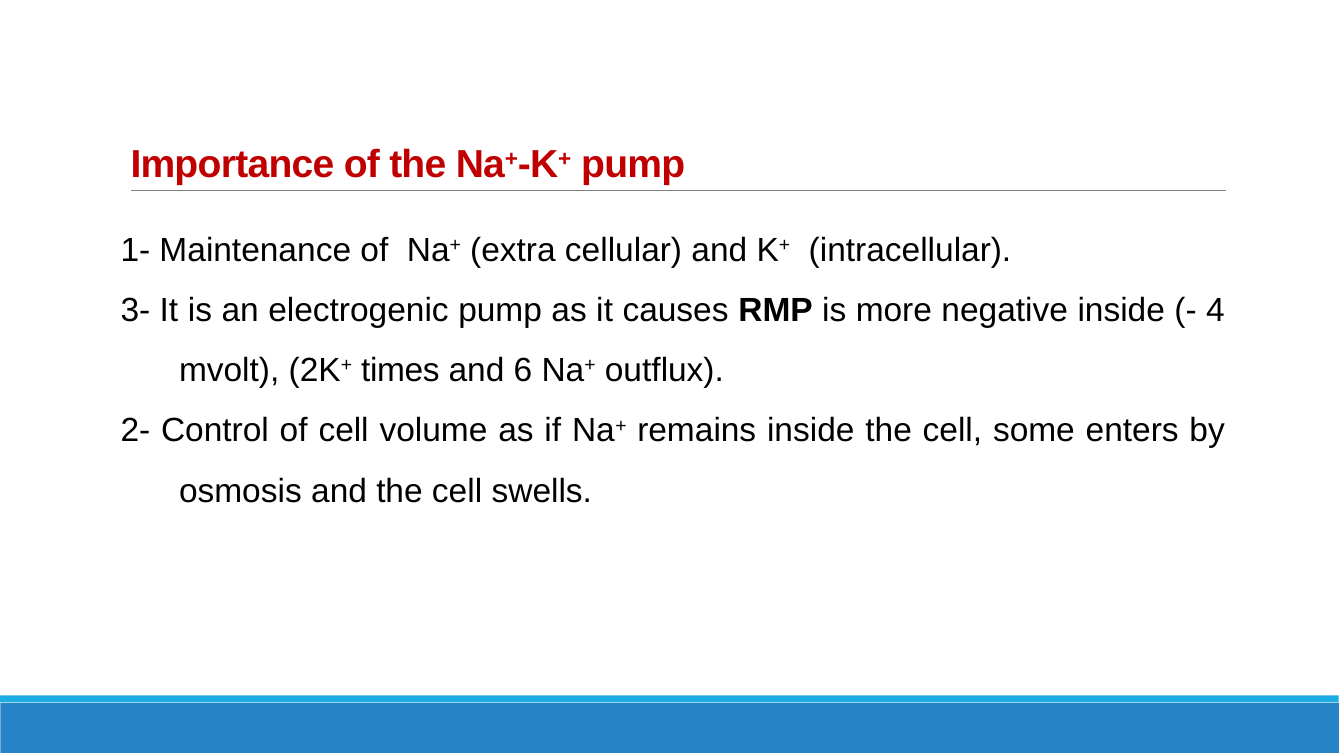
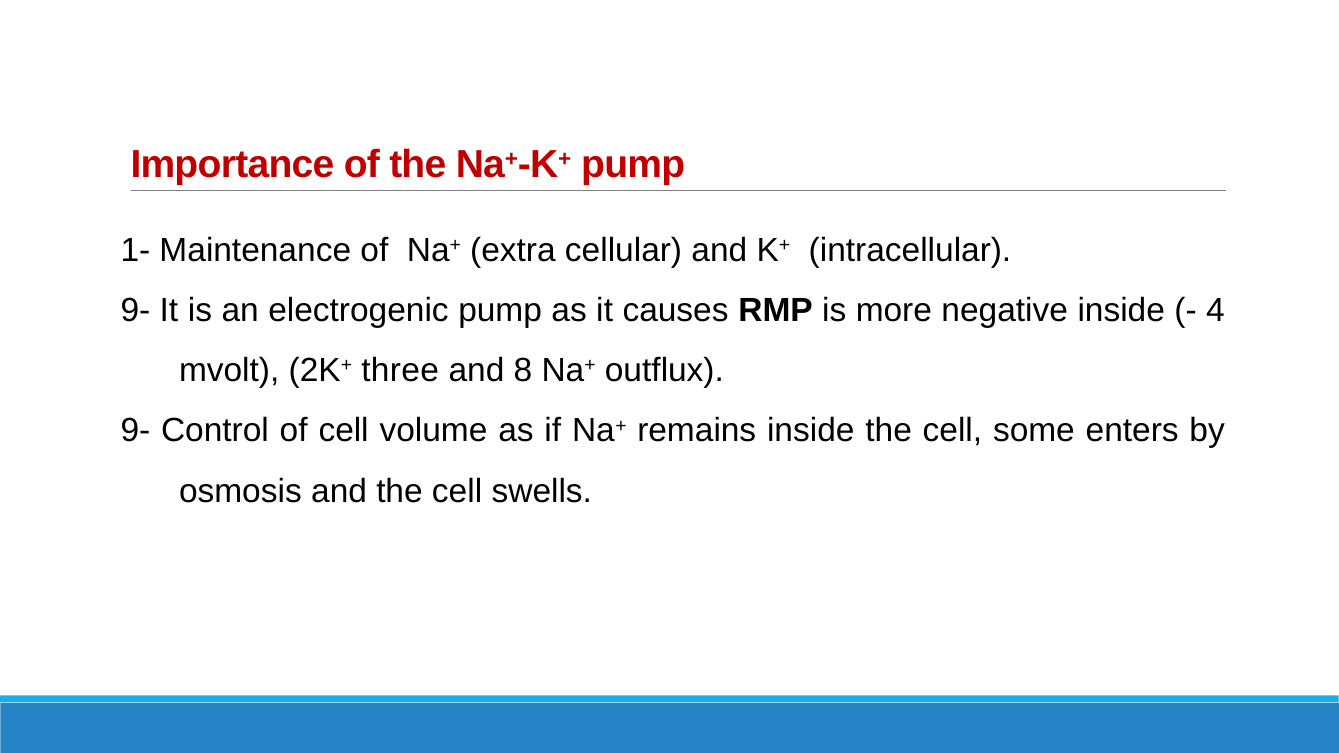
3- at (135, 311): 3- -> 9-
times: times -> three
6: 6 -> 8
2- at (135, 431): 2- -> 9-
